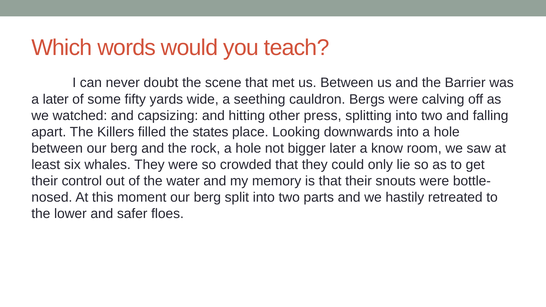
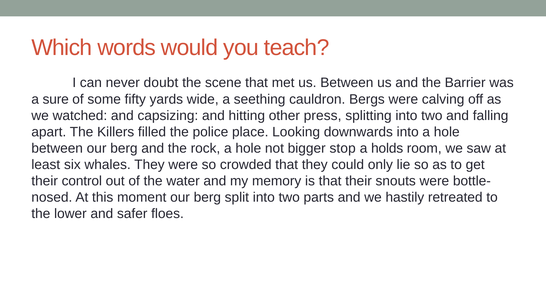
a later: later -> sure
states: states -> police
bigger later: later -> stop
know: know -> holds
